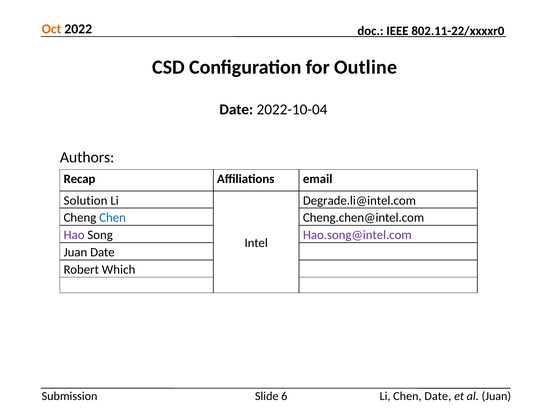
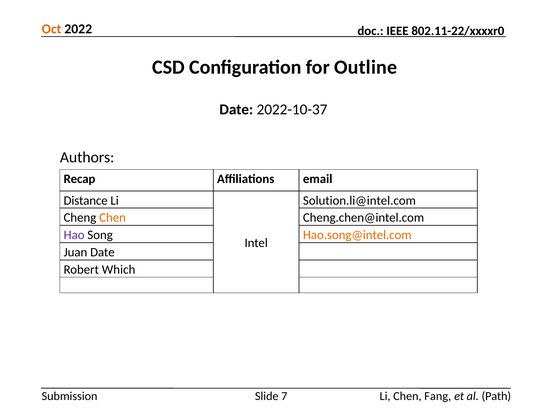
2022-10-04: 2022-10-04 -> 2022-10-37
Solution: Solution -> Distance
Degrade.li@intel.com: Degrade.li@intel.com -> Solution.li@intel.com
Chen at (113, 217) colour: blue -> orange
Hao.song@intel.com colour: purple -> orange
6: 6 -> 7
Chen Date: Date -> Fang
al Juan: Juan -> Path
